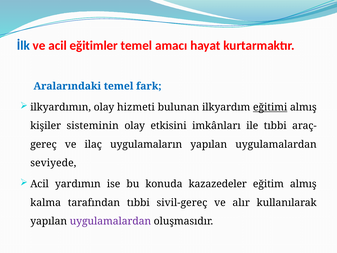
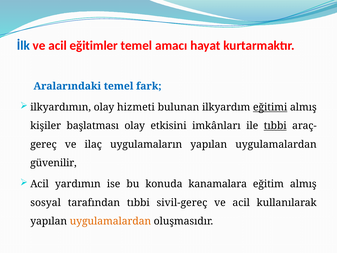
sisteminin: sisteminin -> başlatması
tıbbi at (275, 126) underline: none -> present
seviyede: seviyede -> güvenilir
kazazedeler: kazazedeler -> kanamalara
kalma: kalma -> sosyal
alır at (241, 202): alır -> acil
uygulamalardan at (110, 221) colour: purple -> orange
